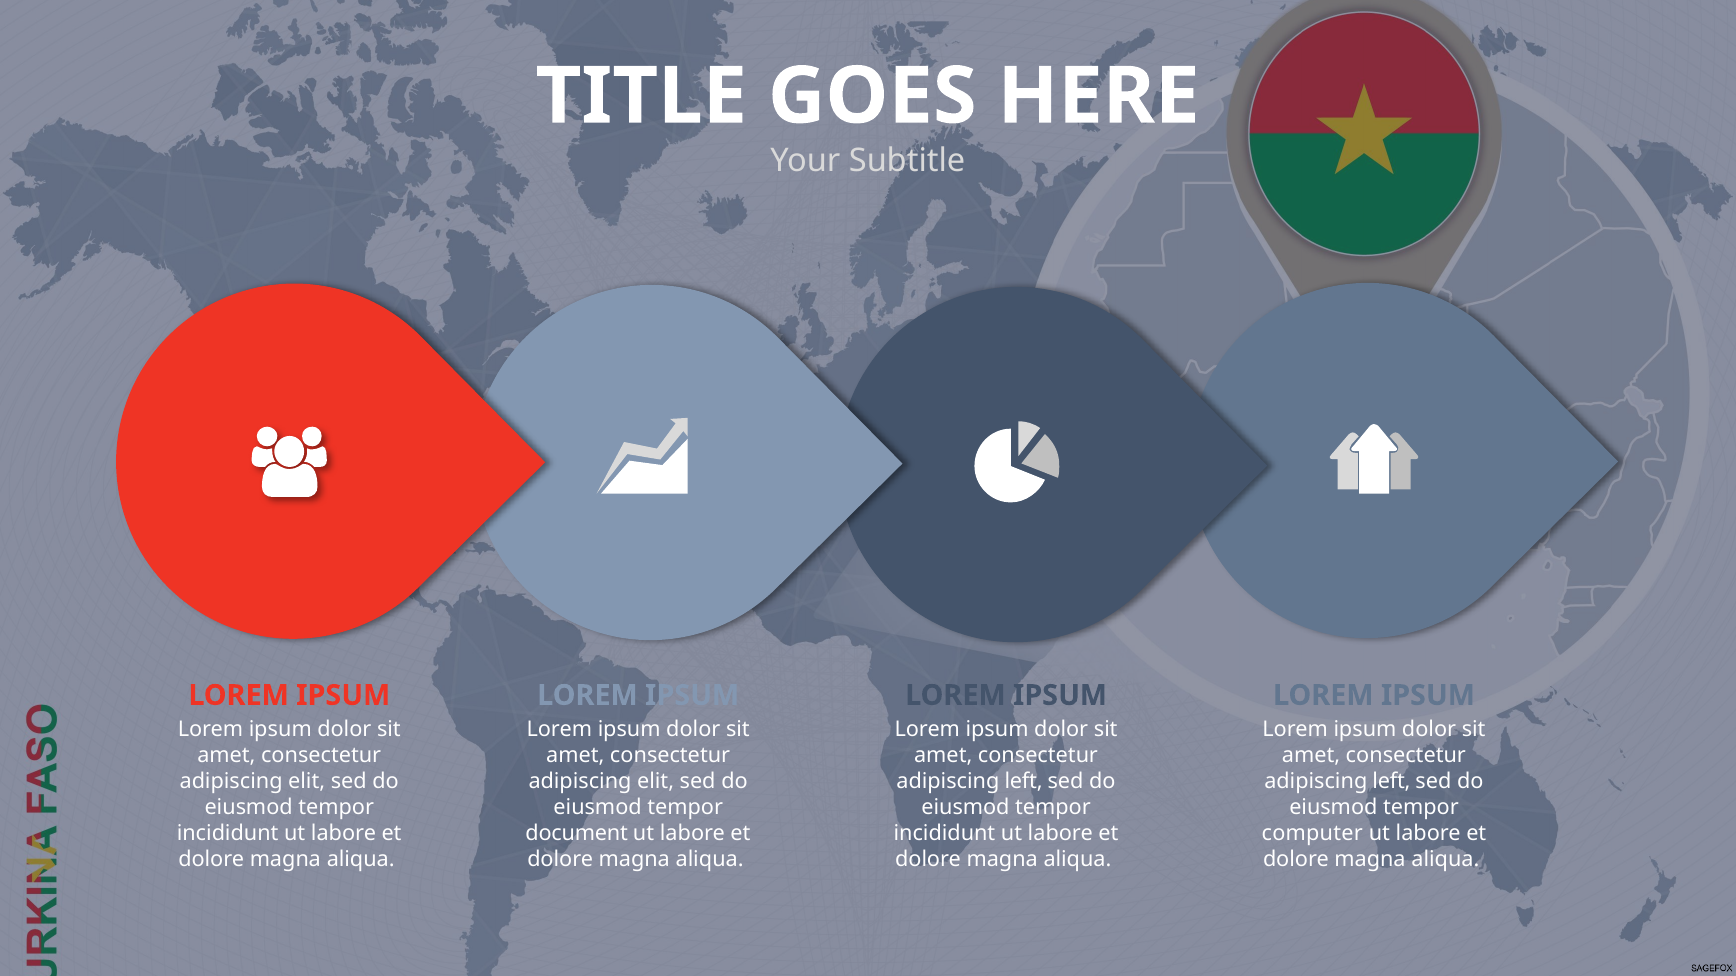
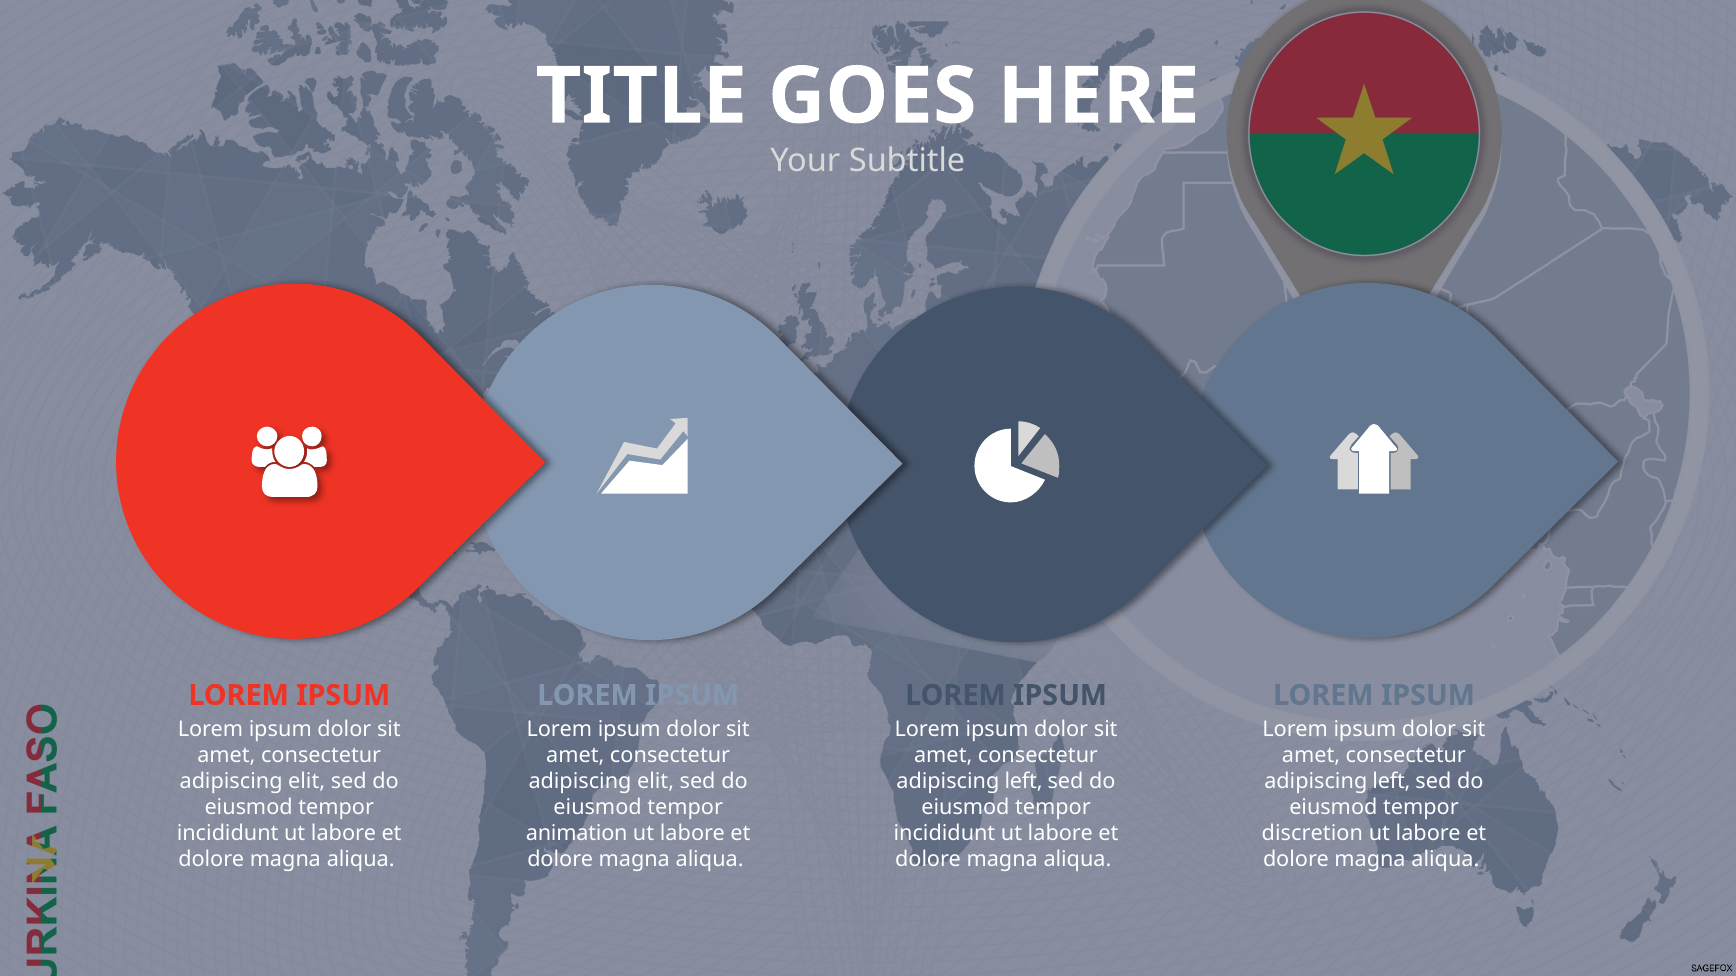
document: document -> animation
computer: computer -> discretion
